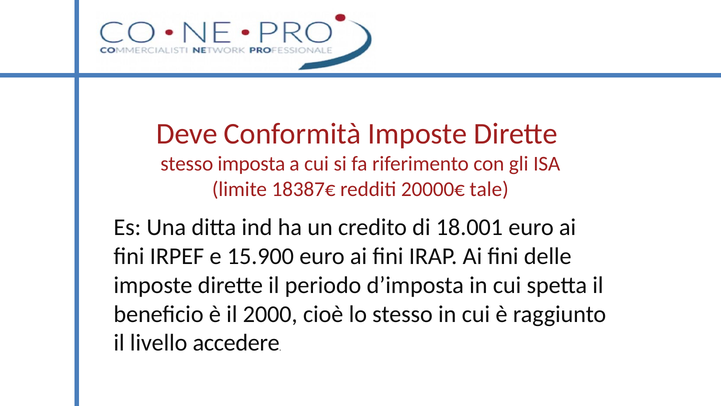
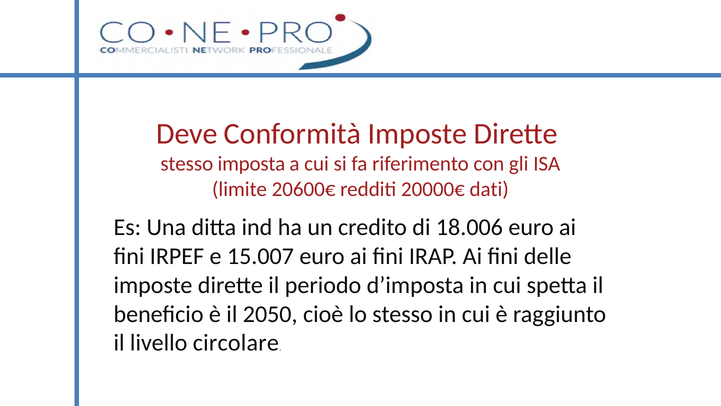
18387€: 18387€ -> 20600€
tale: tale -> dati
18.001: 18.001 -> 18.006
15.900: 15.900 -> 15.007
2000: 2000 -> 2050
accedere: accedere -> circolare
